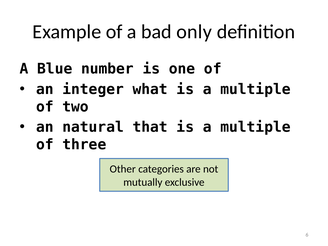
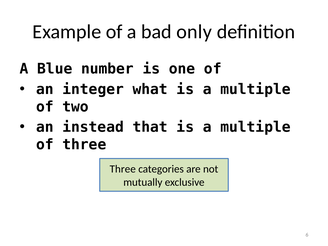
natural: natural -> instead
Other at (123, 169): Other -> Three
